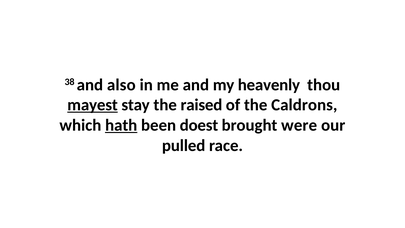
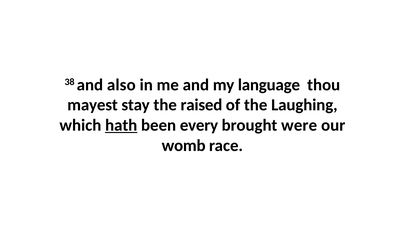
heavenly: heavenly -> language
mayest underline: present -> none
Caldrons: Caldrons -> Laughing
doest: doest -> every
pulled: pulled -> womb
